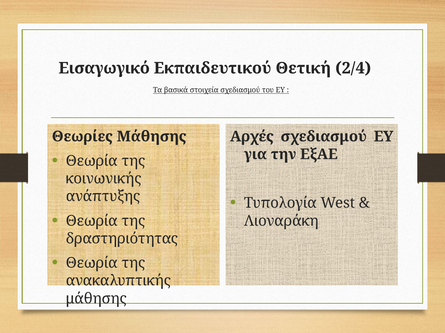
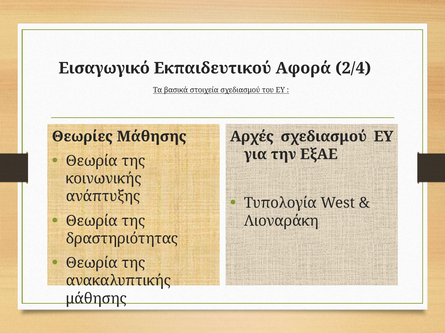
Θετική: Θετική -> Αφορά
